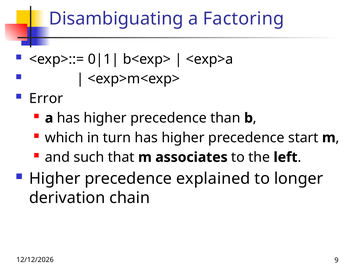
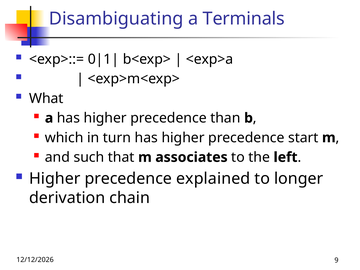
Factoring: Factoring -> Terminals
Error: Error -> What
